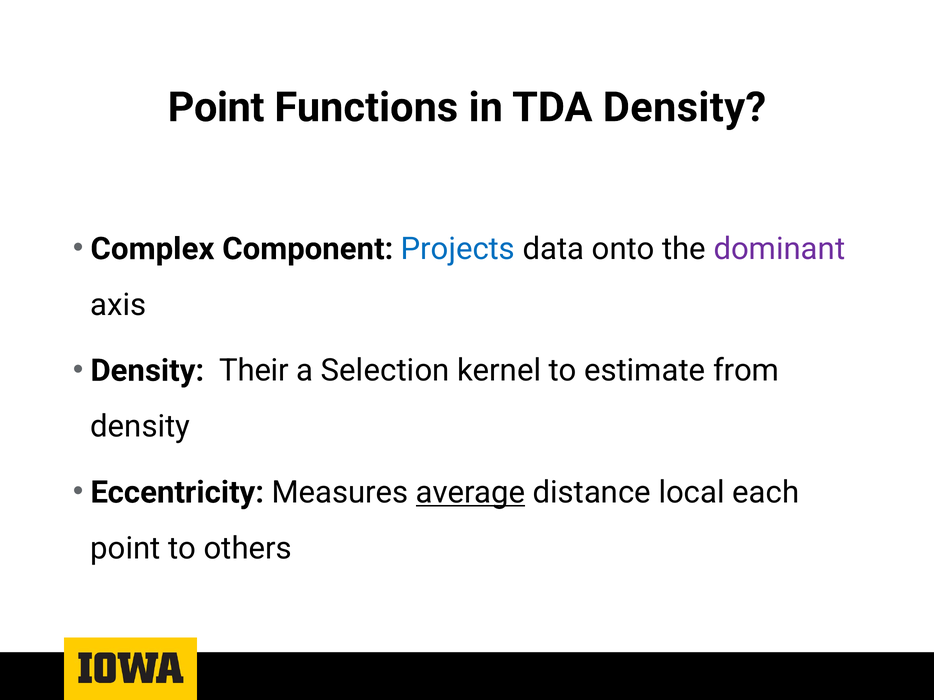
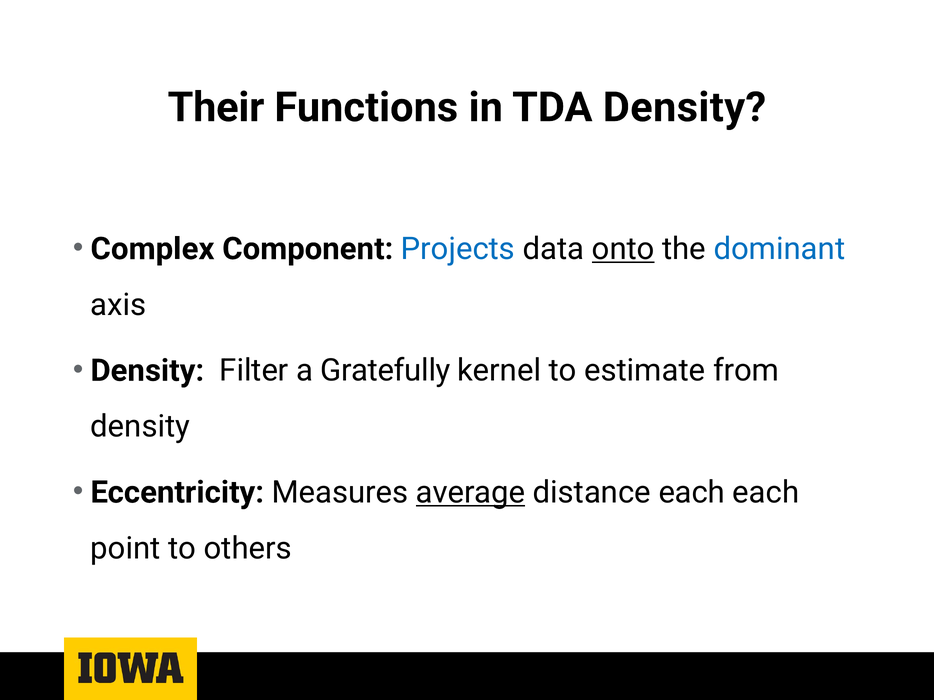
Point at (216, 108): Point -> Their
onto underline: none -> present
dominant colour: purple -> blue
Their: Their -> Filter
Selection: Selection -> Gratefully
distance local: local -> each
